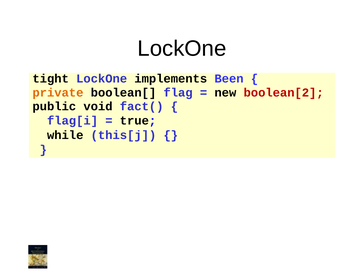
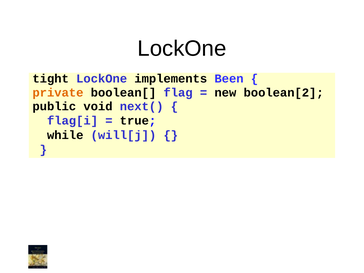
boolean[2 colour: red -> black
fact(: fact( -> next(
this[j: this[j -> will[j
